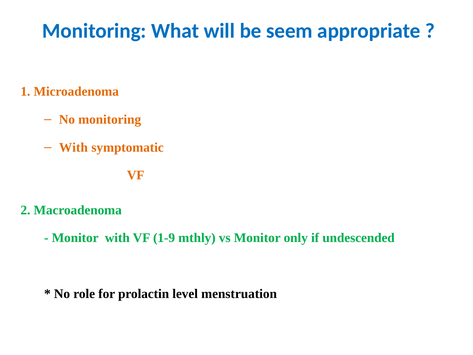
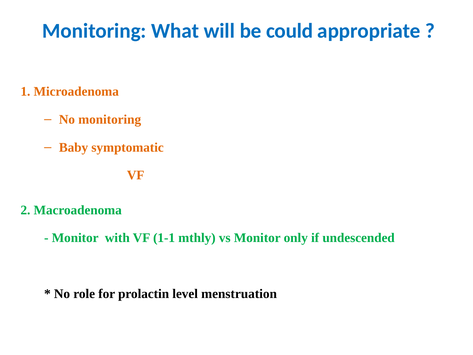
seem: seem -> could
With at (73, 147): With -> Baby
1-9: 1-9 -> 1-1
